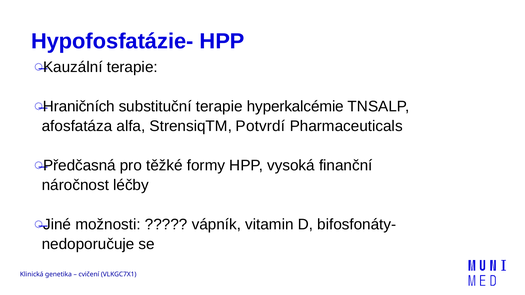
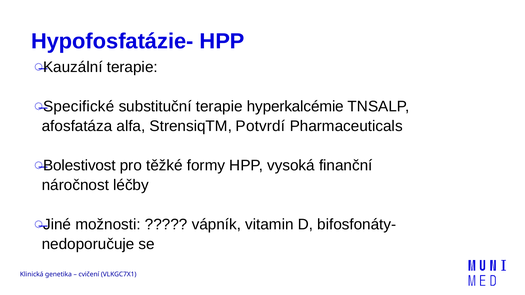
Hraničních: Hraničních -> Specifické
Předčasná: Předčasná -> Bolestivost
